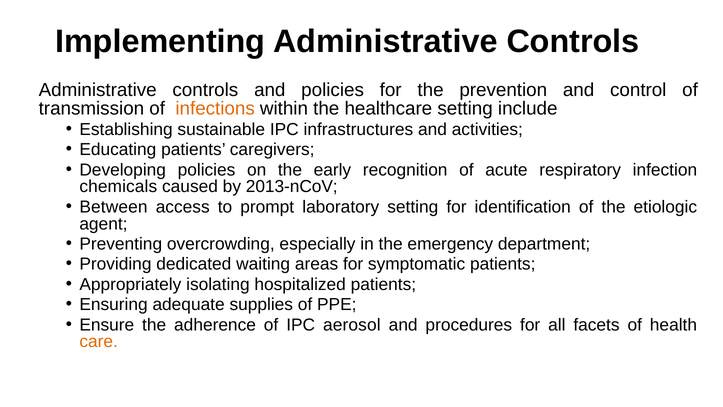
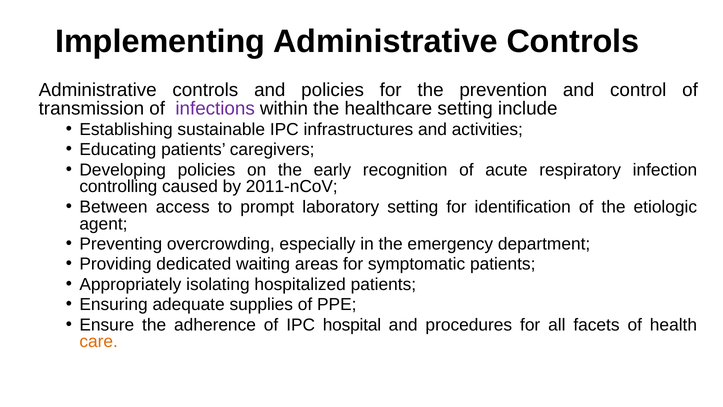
infections colour: orange -> purple
chemicals: chemicals -> controlling
2013-nCoV: 2013-nCoV -> 2011-nCoV
aerosol: aerosol -> hospital
